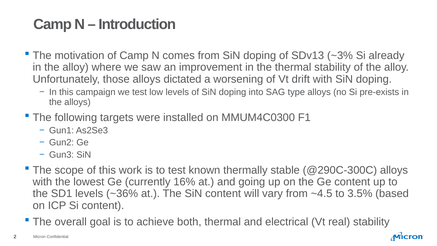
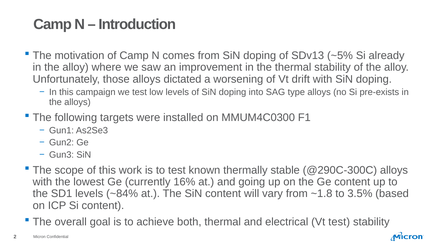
~3%: ~3% -> ~5%
~36%: ~36% -> ~84%
~4.5: ~4.5 -> ~1.8
Vt real: real -> test
